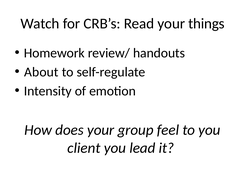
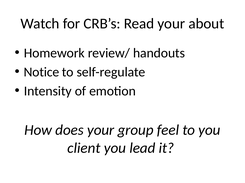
things: things -> about
About: About -> Notice
